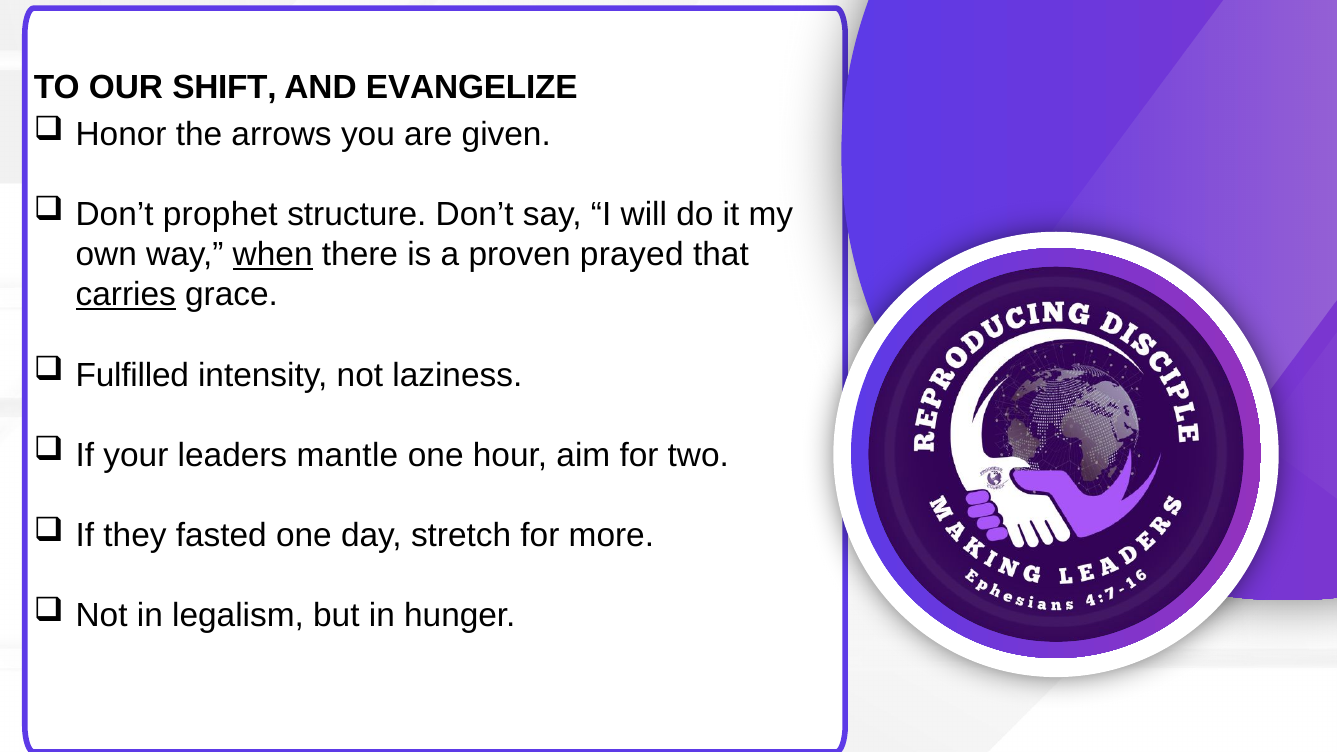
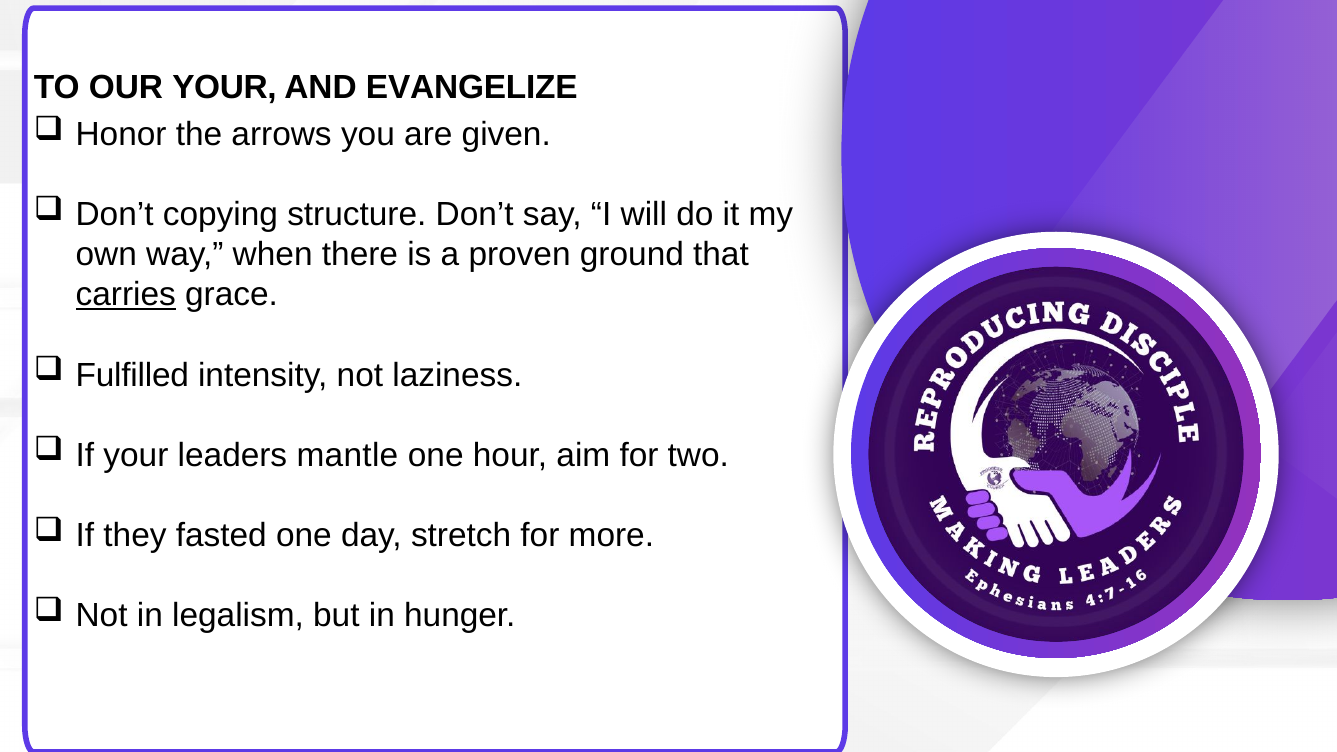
OUR SHIFT: SHIFT -> YOUR
prophet: prophet -> copying
when underline: present -> none
prayed: prayed -> ground
